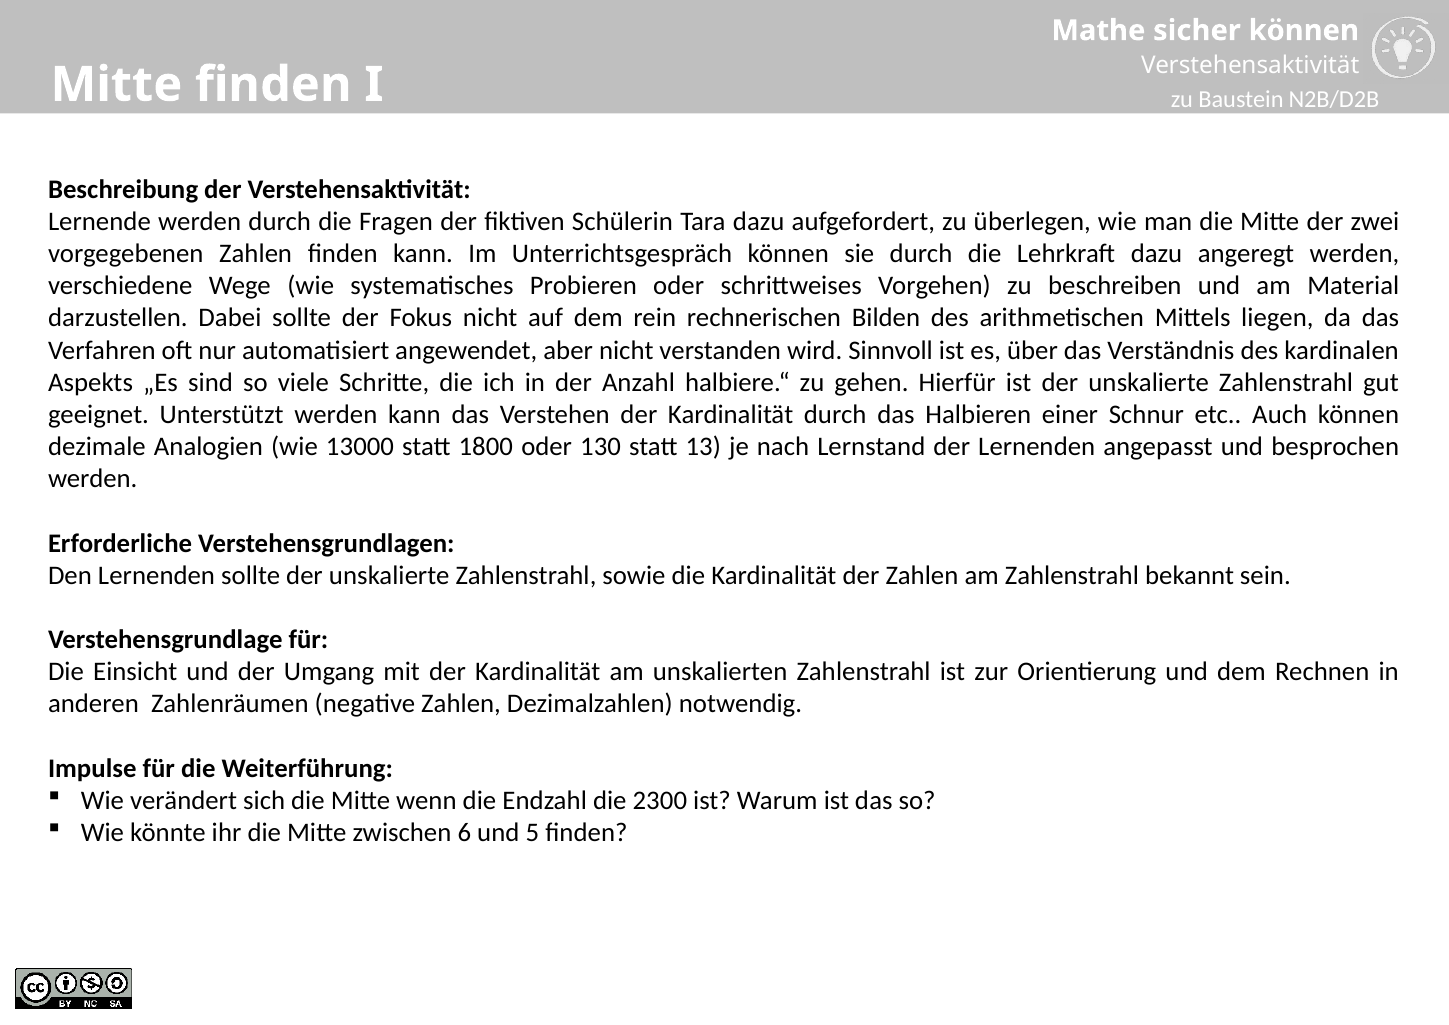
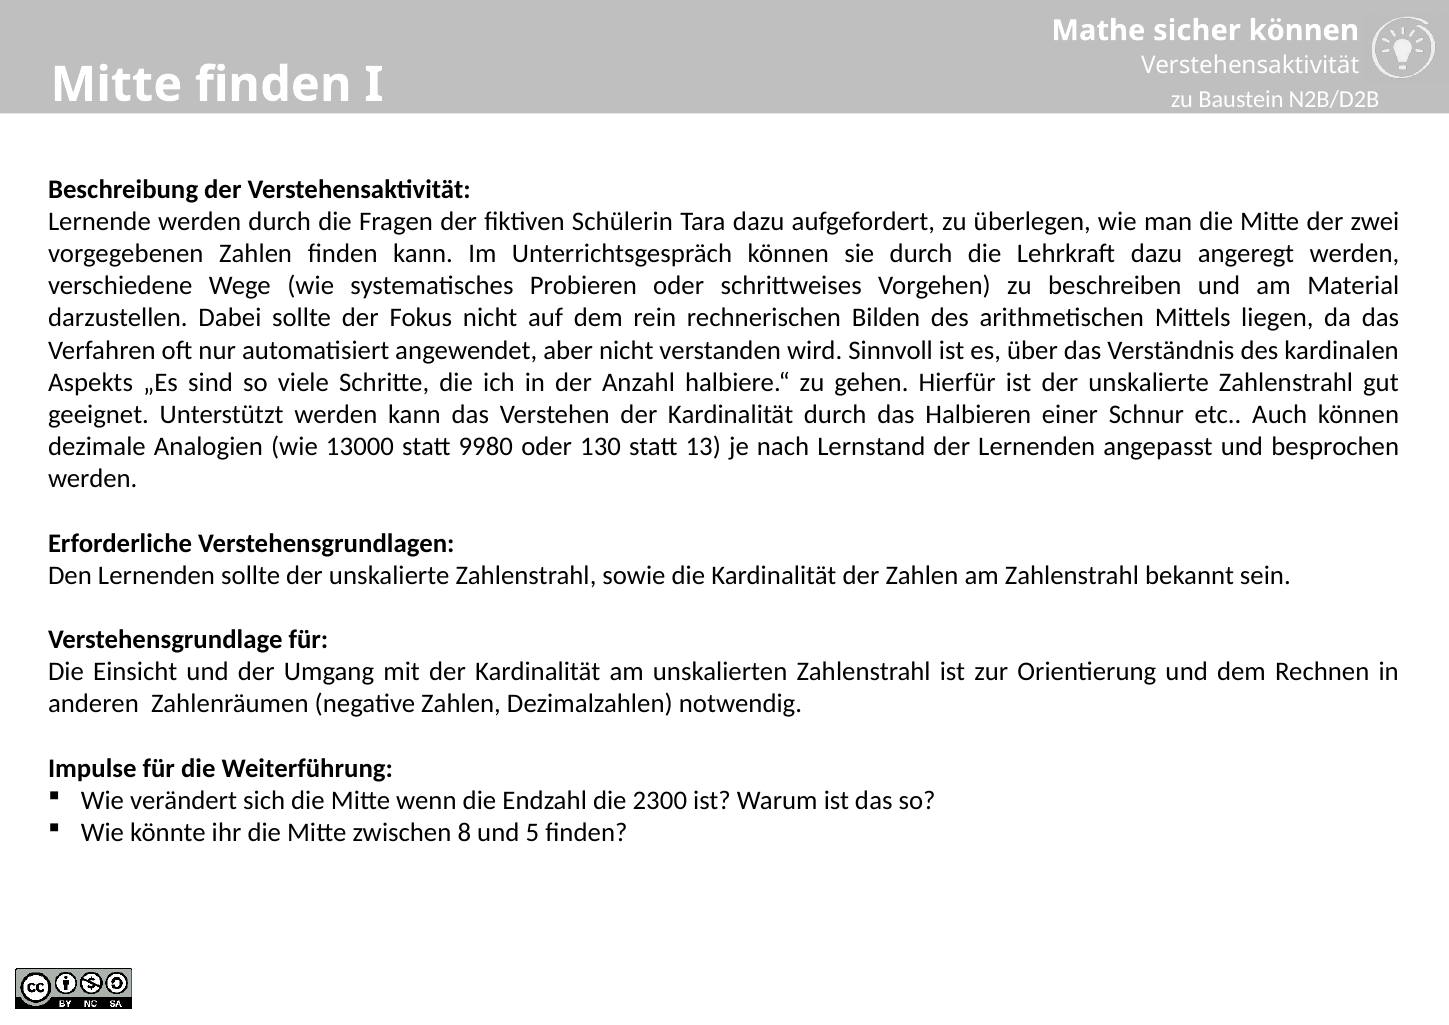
1800: 1800 -> 9980
6: 6 -> 8
